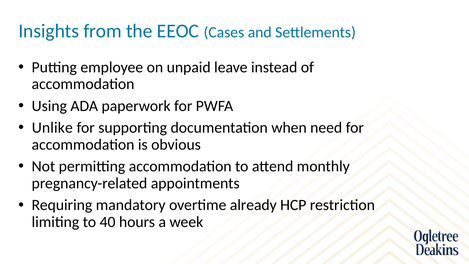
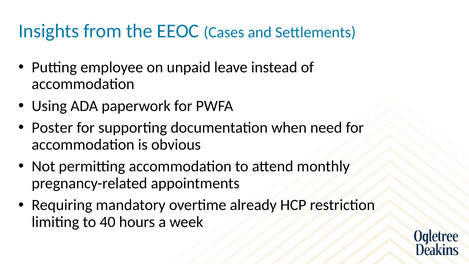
Unlike: Unlike -> Poster
